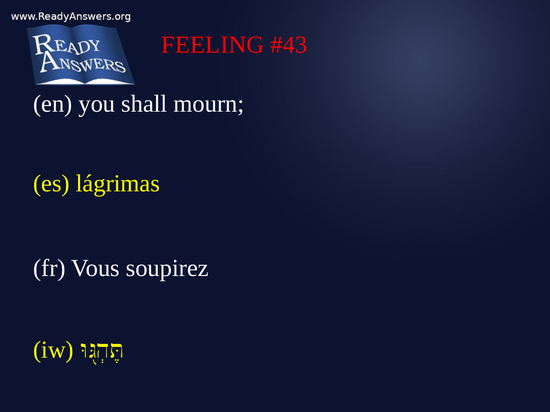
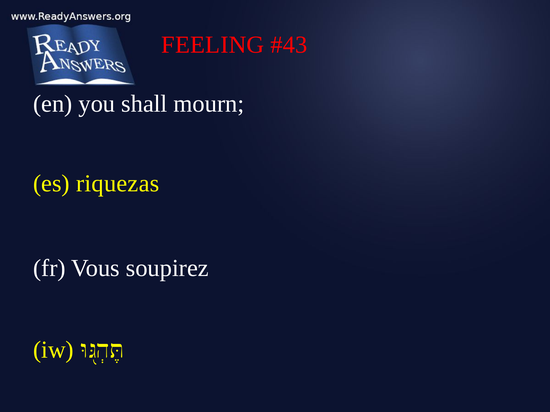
lágrimas: lágrimas -> riquezas
